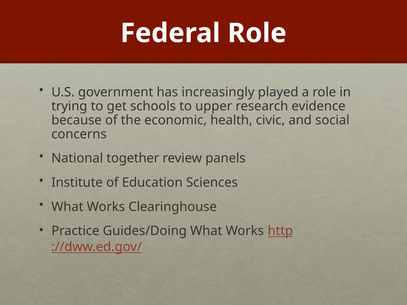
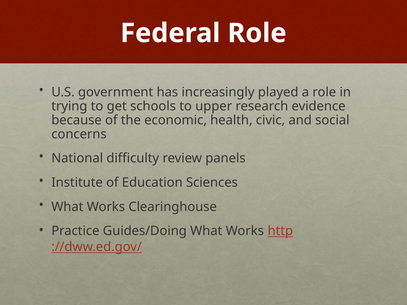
together: together -> difficulty
